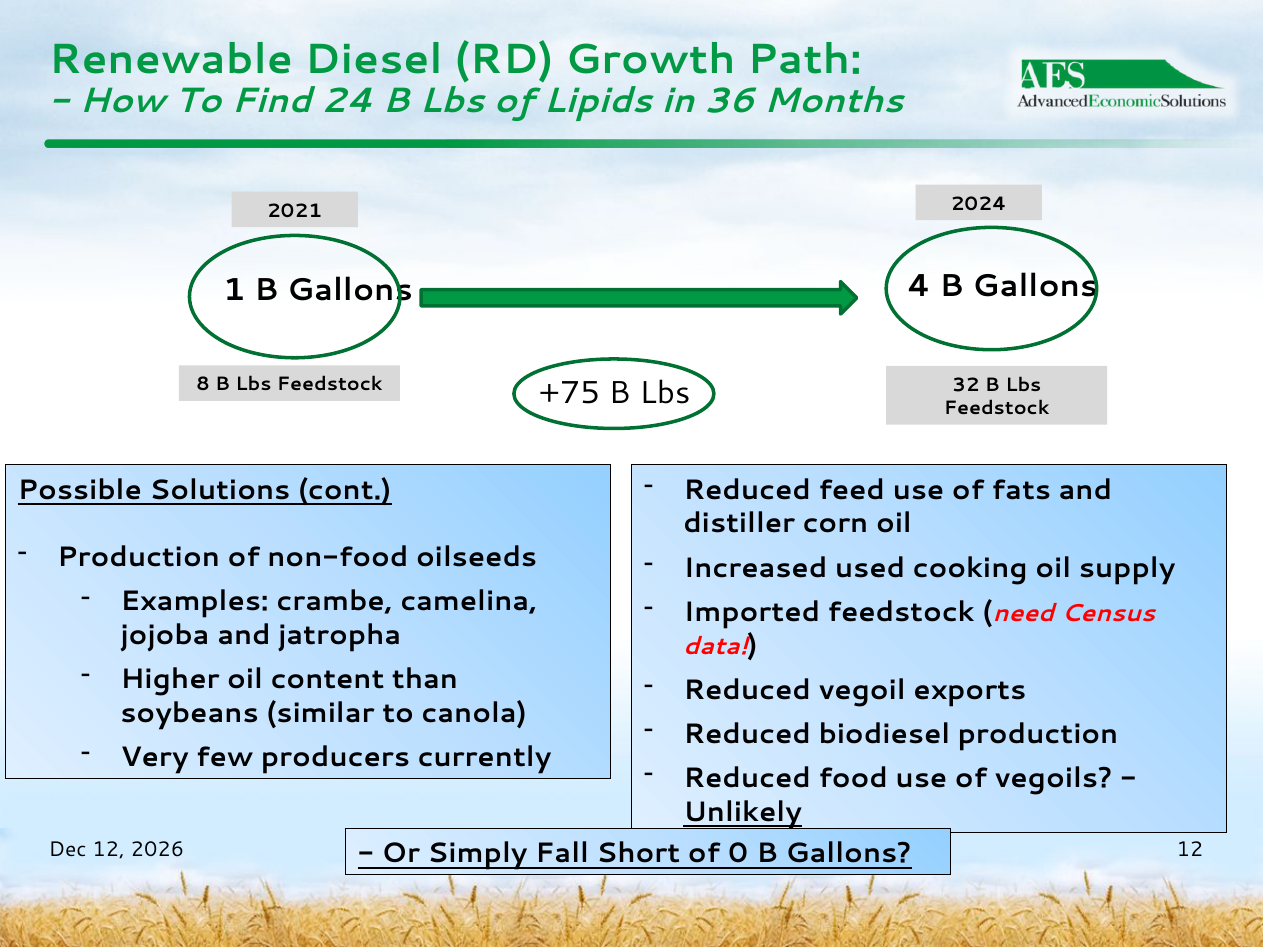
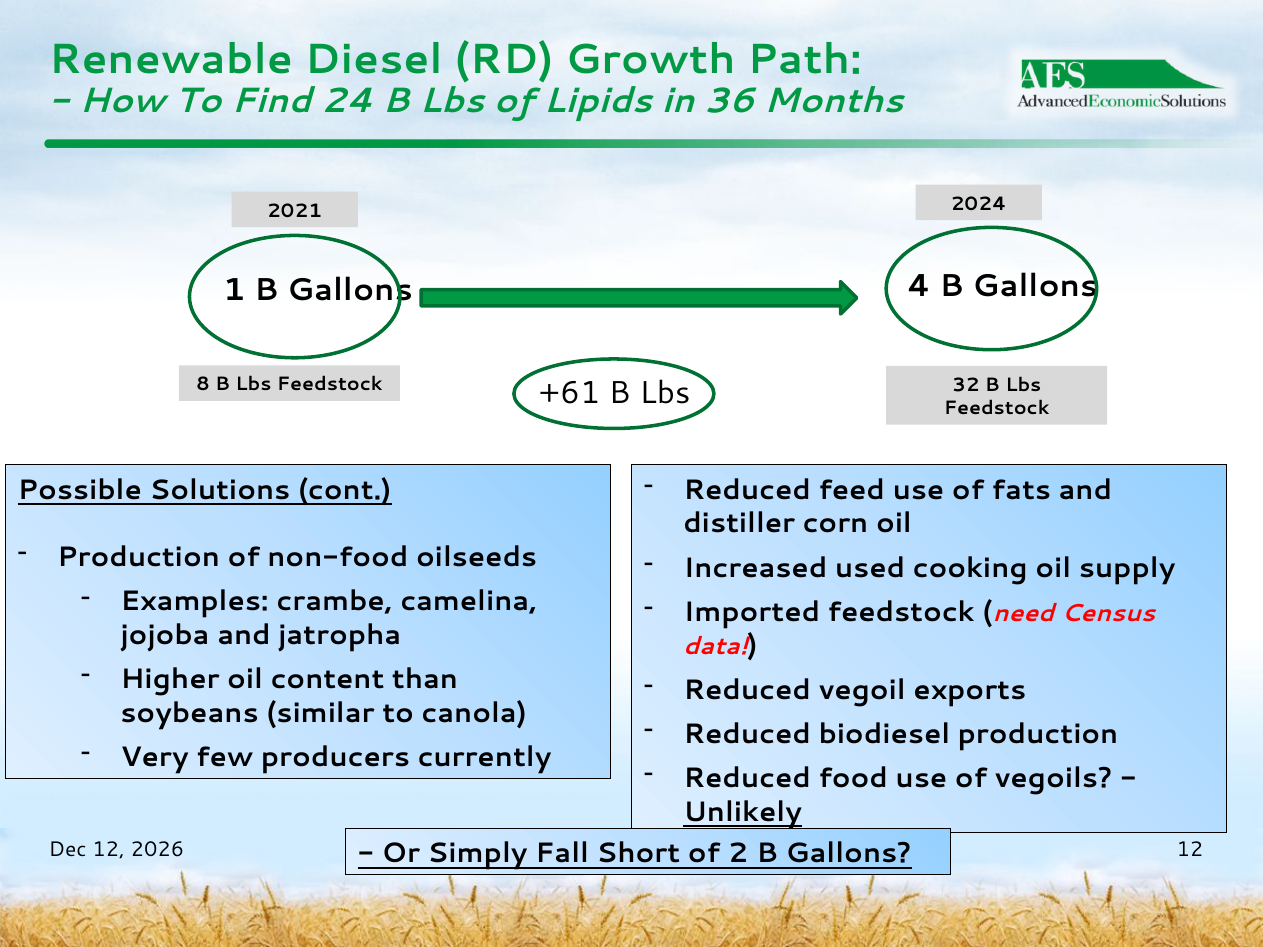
+75: +75 -> +61
0: 0 -> 2
